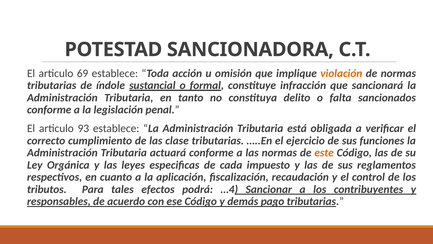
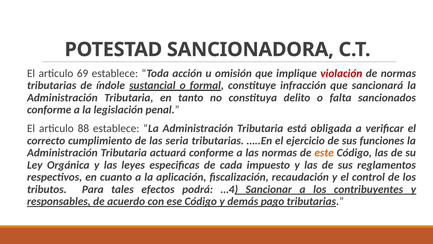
violación colour: orange -> red
93: 93 -> 88
clase: clase -> seria
